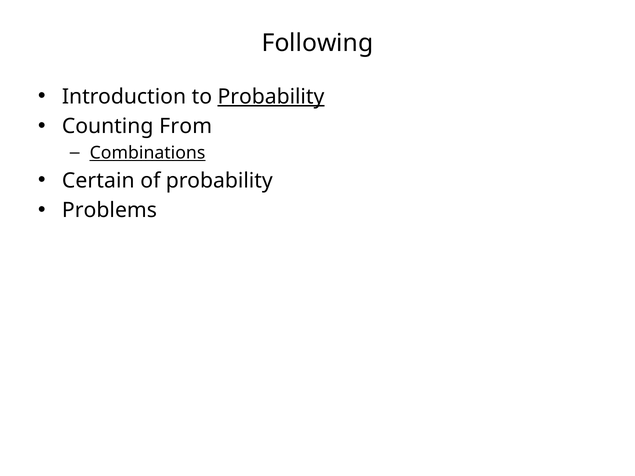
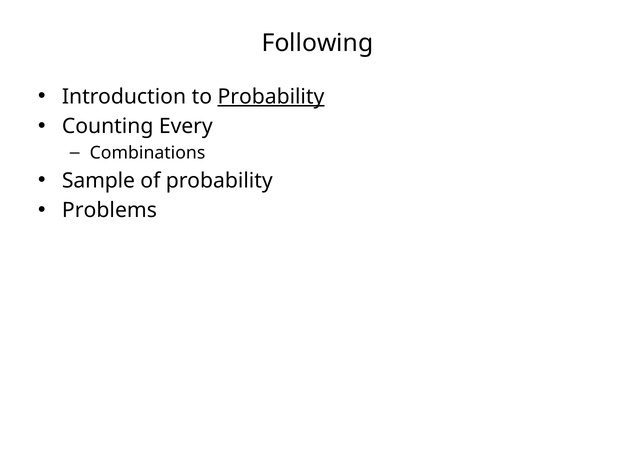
From: From -> Every
Combinations underline: present -> none
Certain: Certain -> Sample
